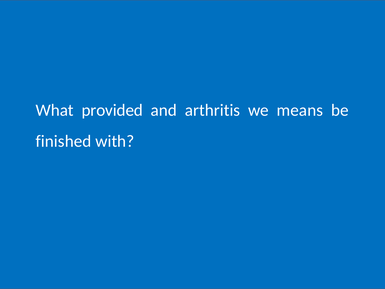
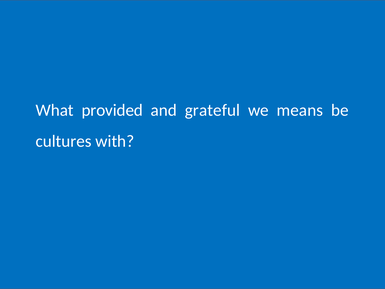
arthritis: arthritis -> grateful
finished: finished -> cultures
